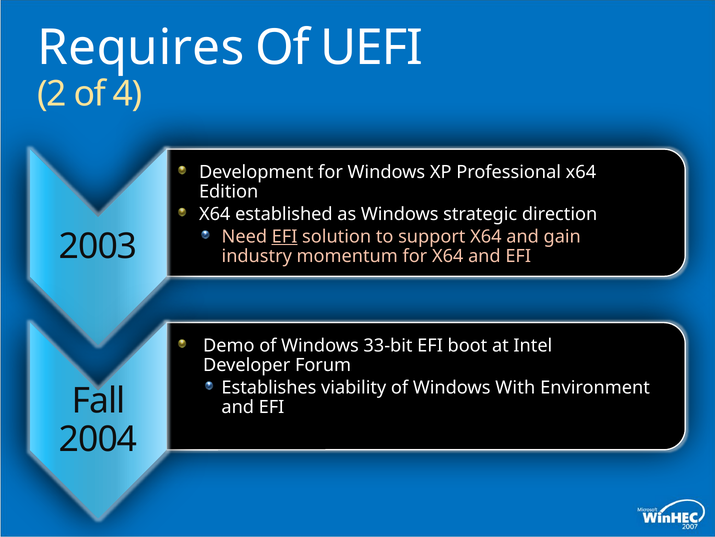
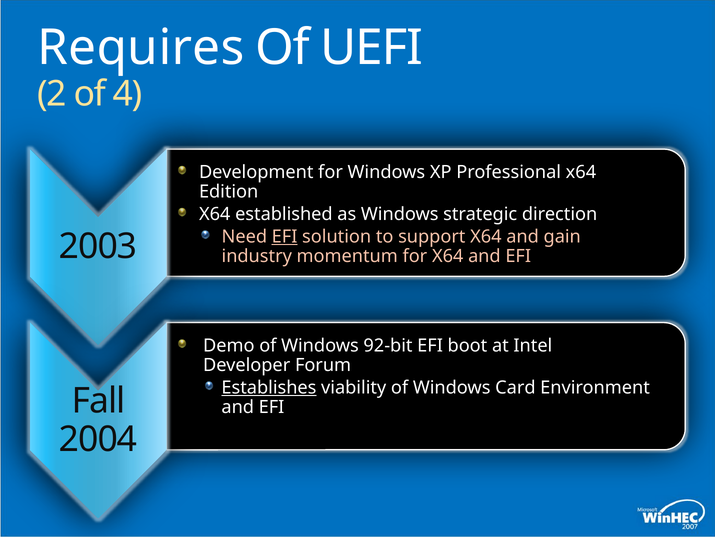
33-bit: 33-bit -> 92-bit
Establishes underline: none -> present
With: With -> Card
